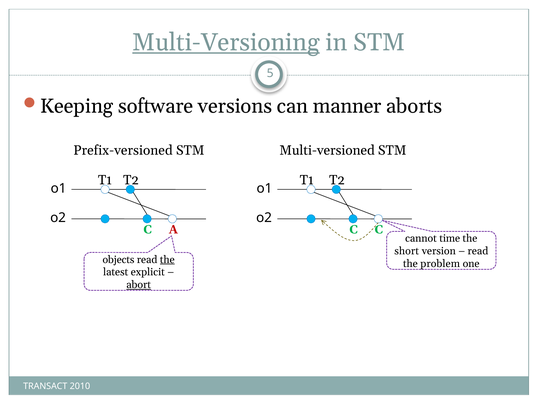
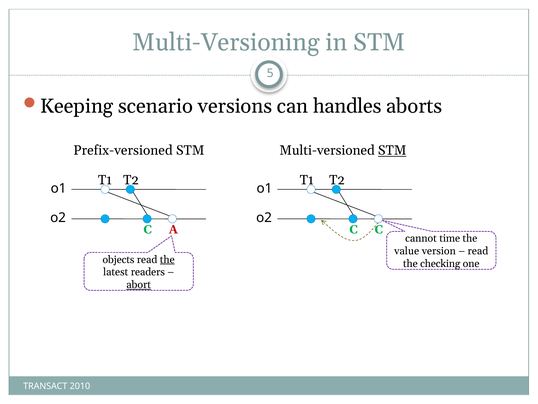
Multi-Versioning underline: present -> none
software: software -> scenario
manner: manner -> handles
STM at (392, 150) underline: none -> present
short: short -> value
problem: problem -> checking
explicit: explicit -> readers
